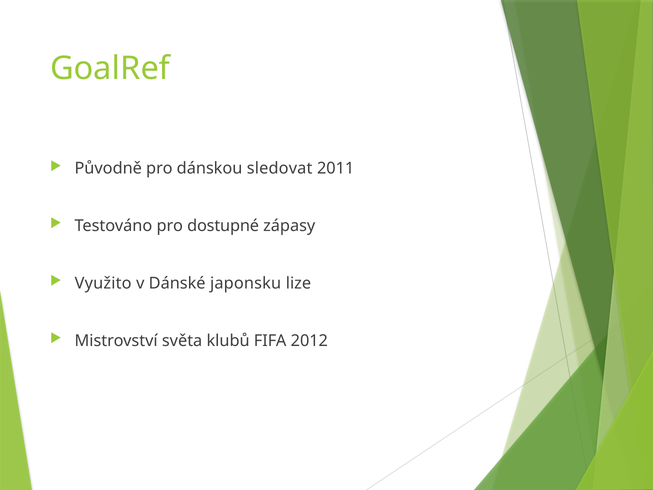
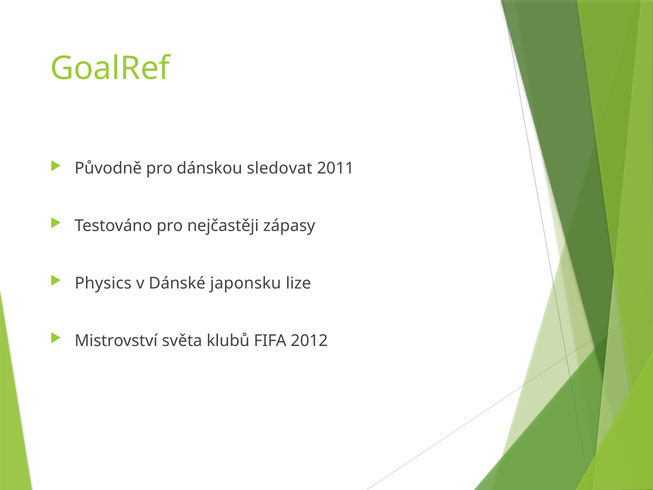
dostupné: dostupné -> nejčastěji
Využito: Využito -> Physics
